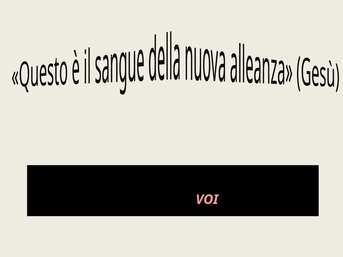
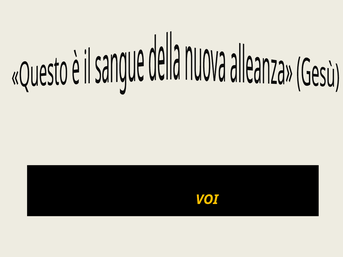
VOI colour: pink -> yellow
